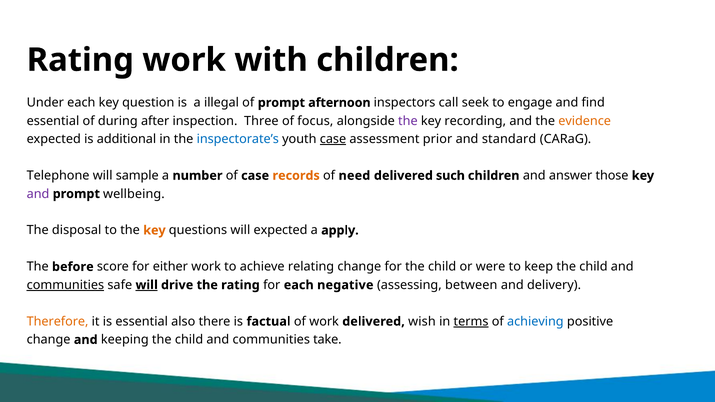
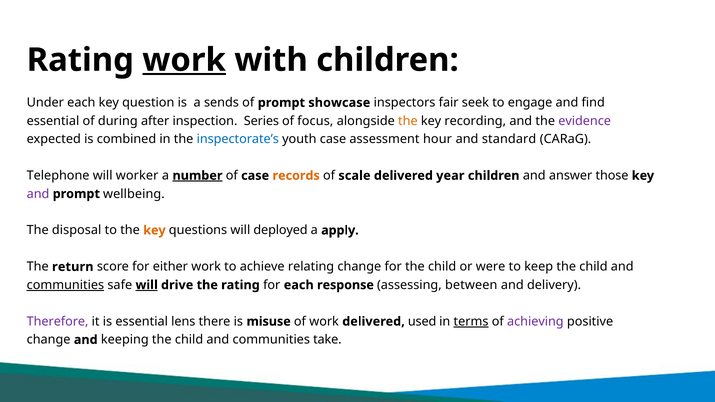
work at (184, 60) underline: none -> present
illegal: illegal -> sends
afternoon: afternoon -> showcase
call: call -> fair
Three: Three -> Series
the at (408, 121) colour: purple -> orange
evidence colour: orange -> purple
additional: additional -> combined
case at (333, 139) underline: present -> none
prior: prior -> hour
sample: sample -> worker
number underline: none -> present
need: need -> scale
such: such -> year
will expected: expected -> deployed
before: before -> return
negative: negative -> response
Therefore colour: orange -> purple
also: also -> lens
factual: factual -> misuse
wish: wish -> used
achieving colour: blue -> purple
